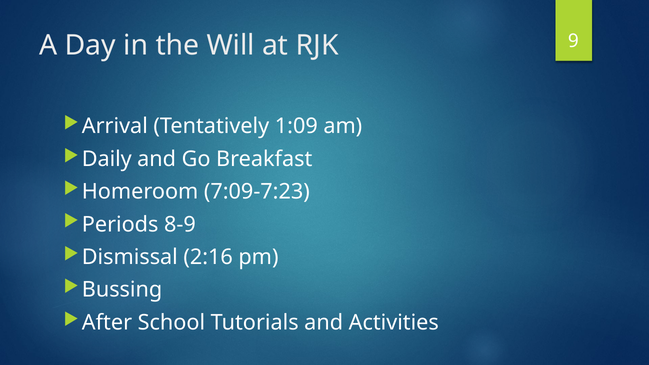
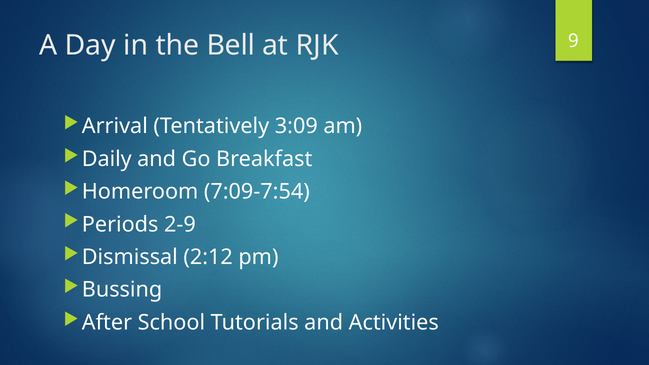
Will: Will -> Bell
1:09: 1:09 -> 3:09
7:09-7:23: 7:09-7:23 -> 7:09-7:54
8-9: 8-9 -> 2-9
2:16: 2:16 -> 2:12
